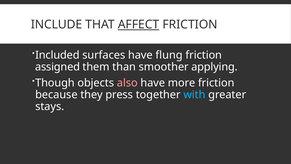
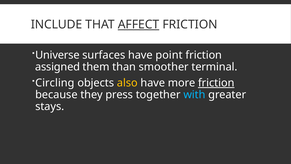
Included: Included -> Universe
flung: flung -> point
applying: applying -> terminal
Though: Though -> Circling
also colour: pink -> yellow
friction at (216, 83) underline: none -> present
